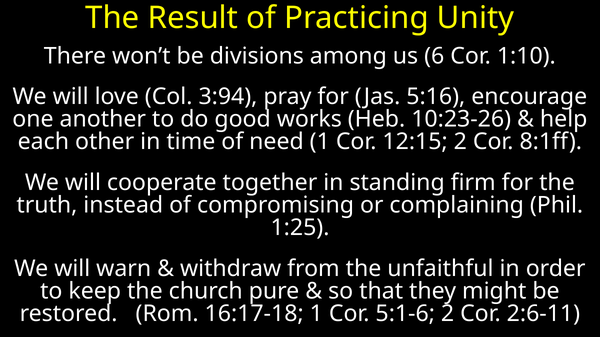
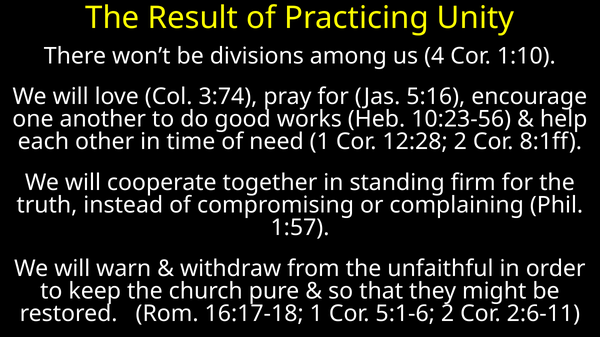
6: 6 -> 4
3:94: 3:94 -> 3:74
10:23-26: 10:23-26 -> 10:23-56
12:15: 12:15 -> 12:28
1:25: 1:25 -> 1:57
